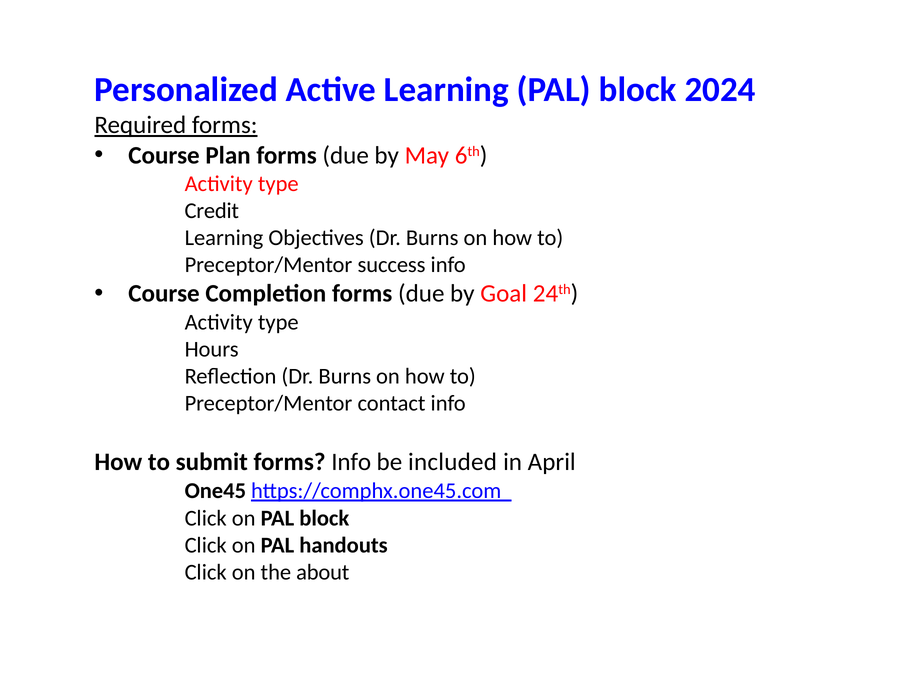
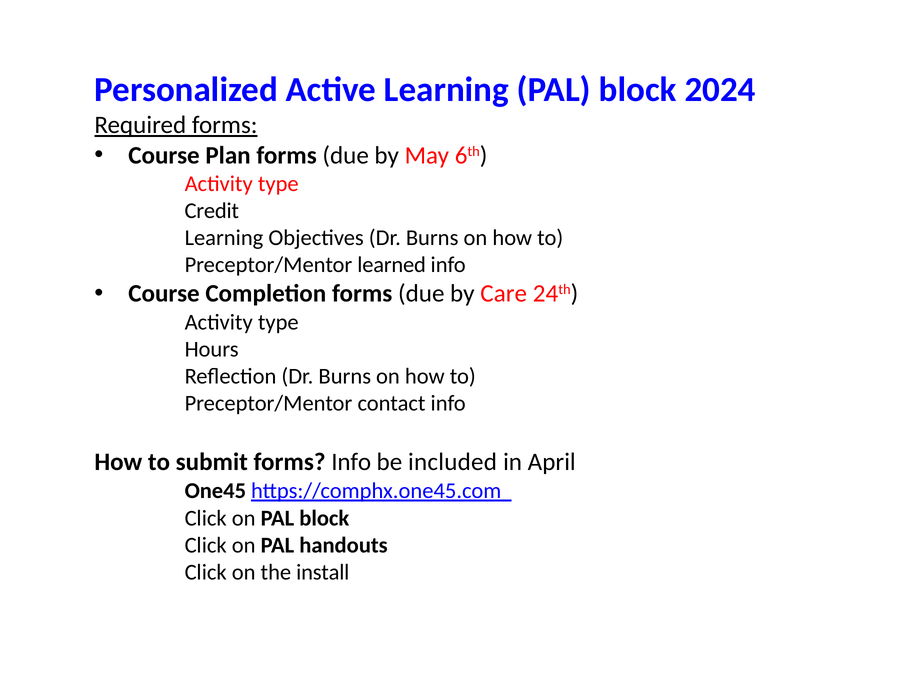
success: success -> learned
Goal: Goal -> Care
about: about -> install
